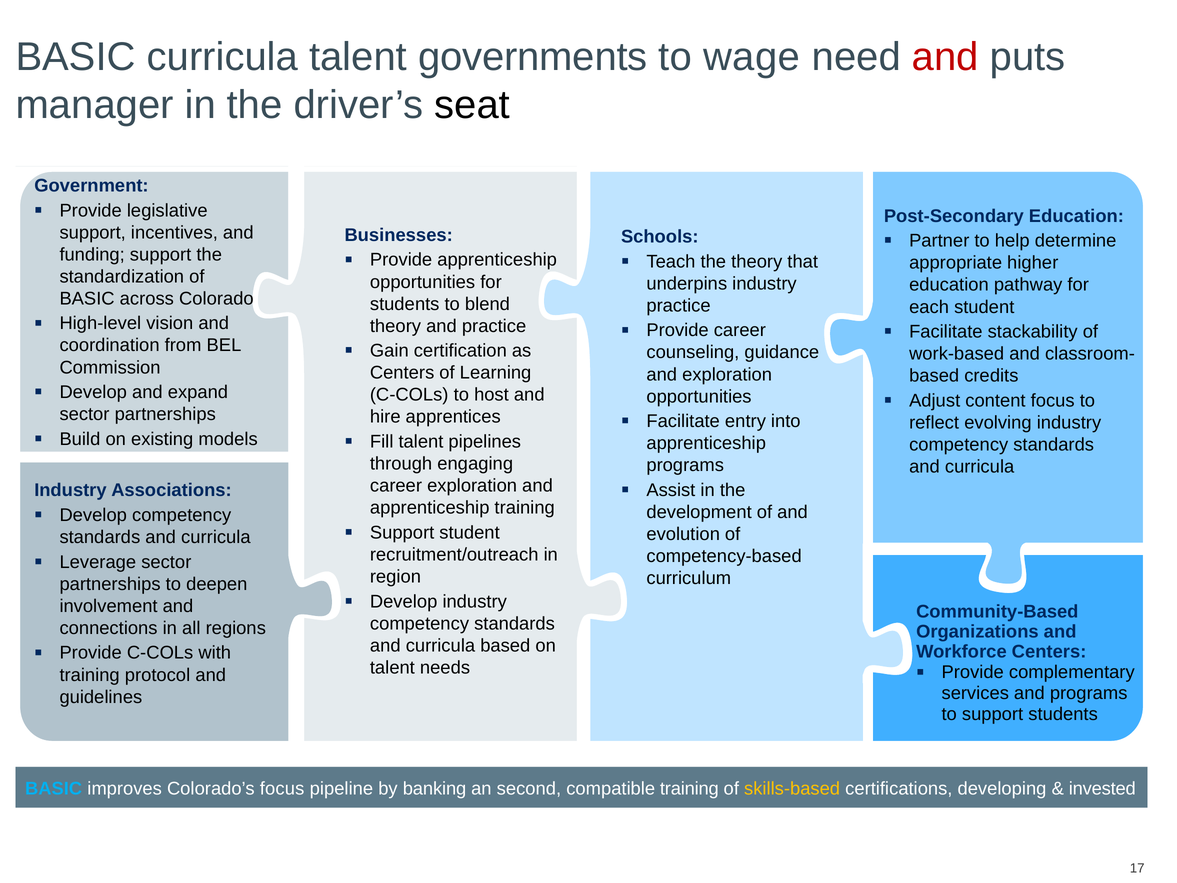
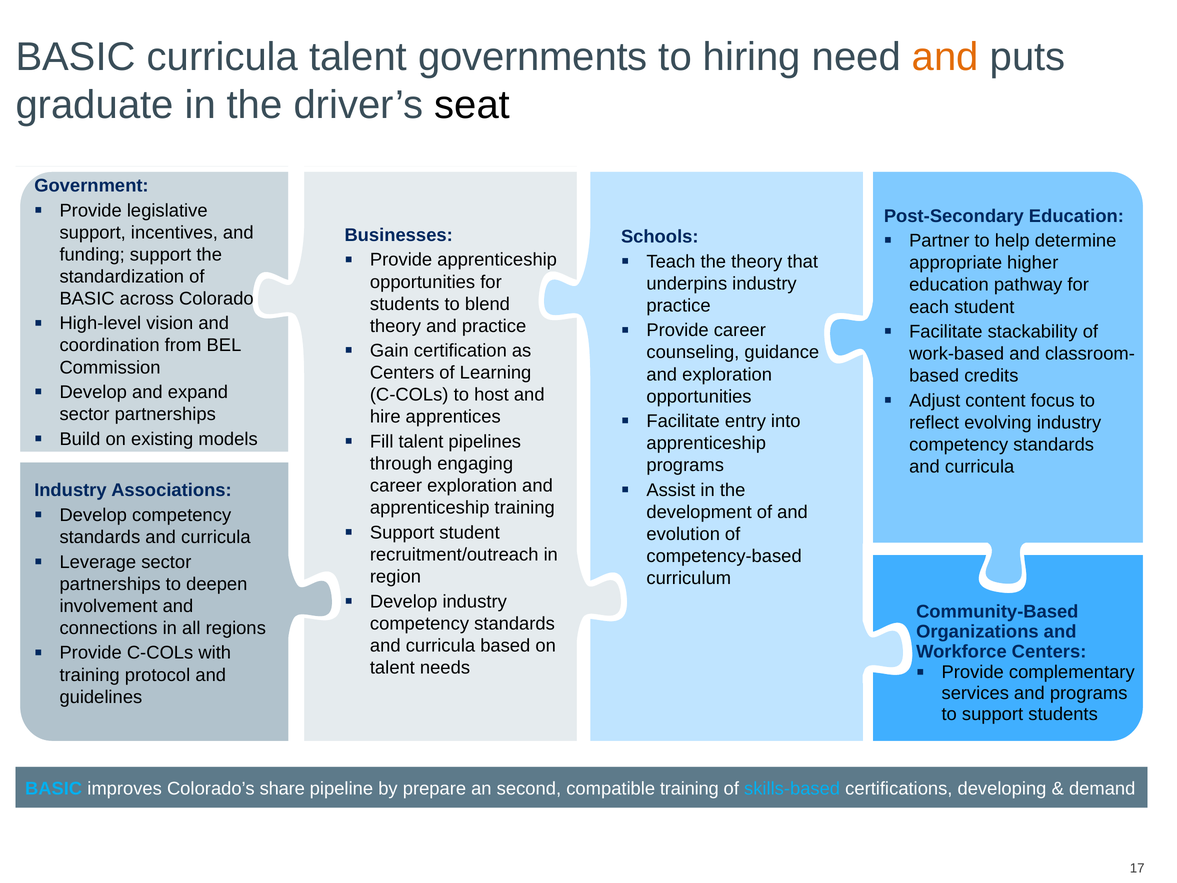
wage: wage -> hiring
and at (945, 57) colour: red -> orange
manager: manager -> graduate
Colorado’s focus: focus -> share
banking: banking -> prepare
skills-based colour: yellow -> light blue
invested: invested -> demand
